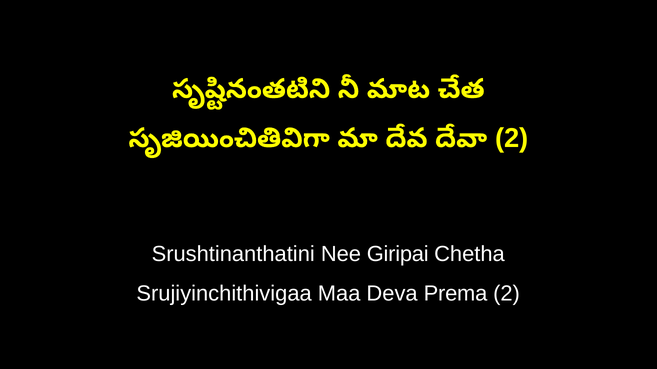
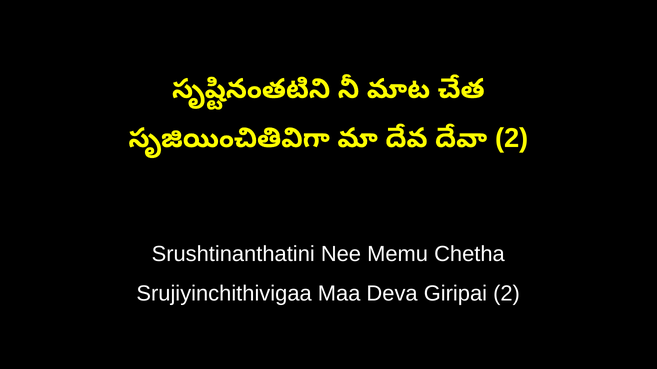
Giripai: Giripai -> Memu
Prema: Prema -> Giripai
